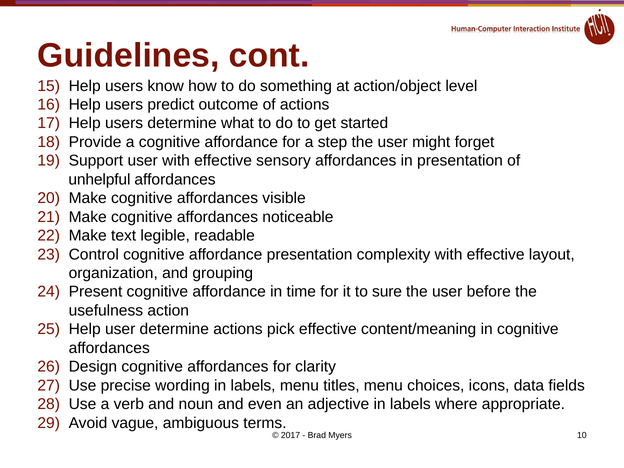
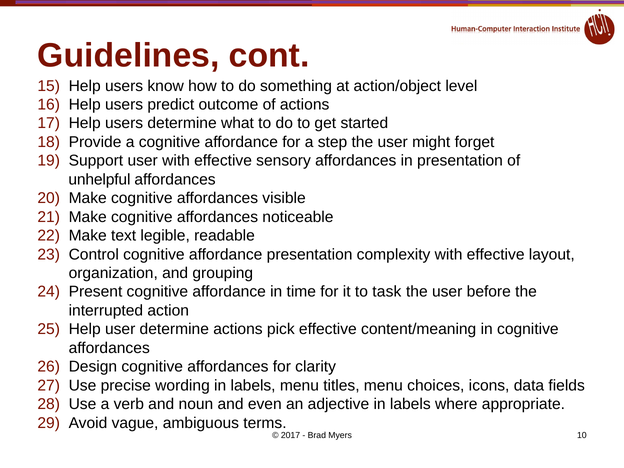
sure: sure -> task
usefulness: usefulness -> interrupted
